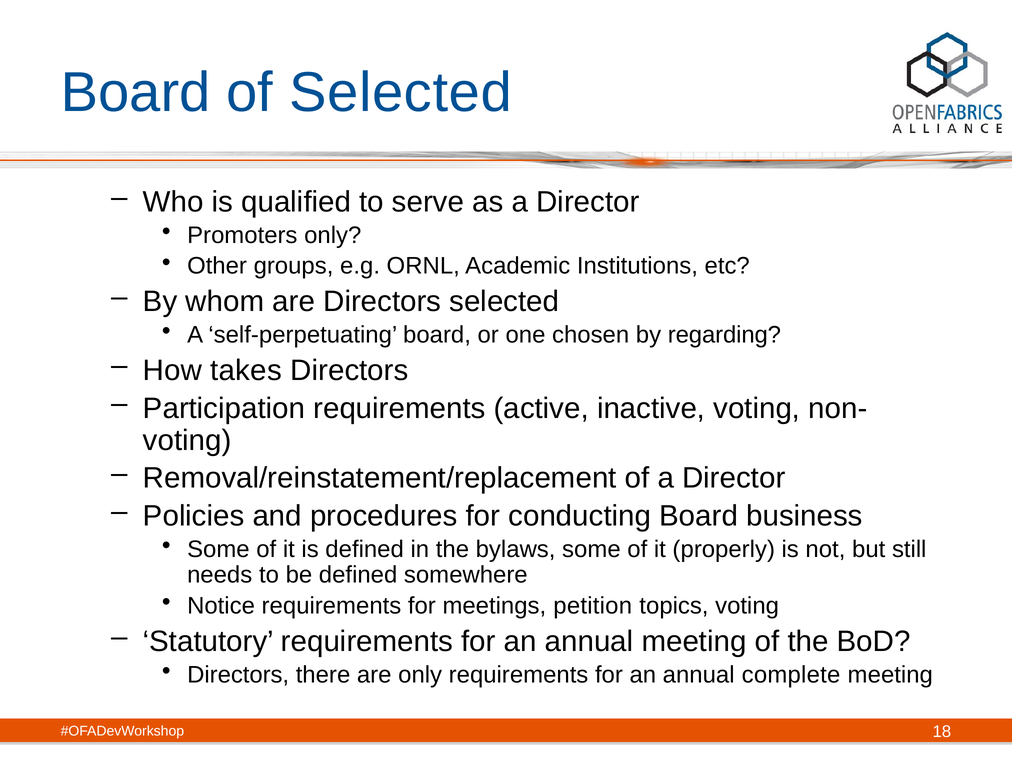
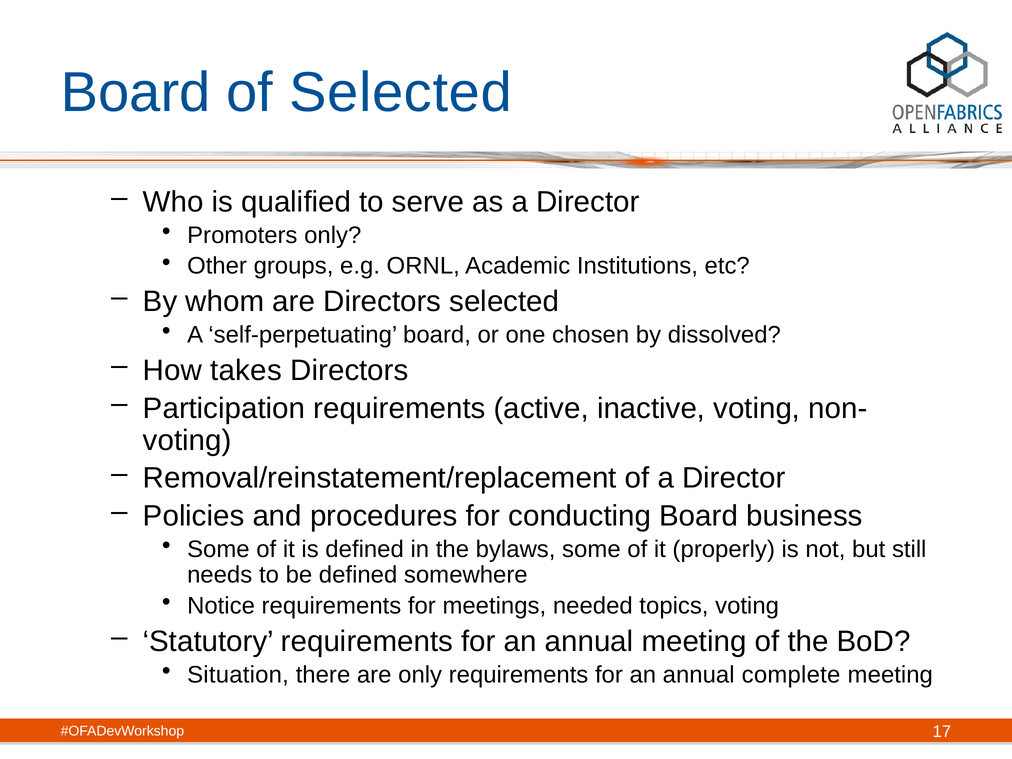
regarding: regarding -> dissolved
petition: petition -> needed
Directors at (238, 675): Directors -> Situation
18: 18 -> 17
